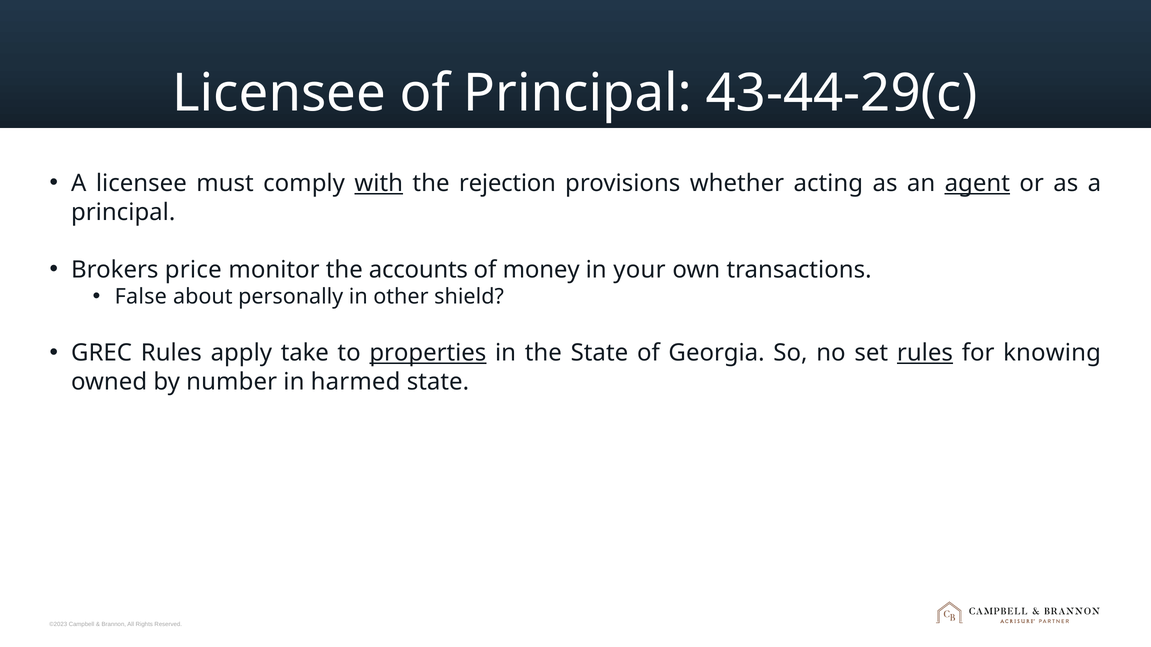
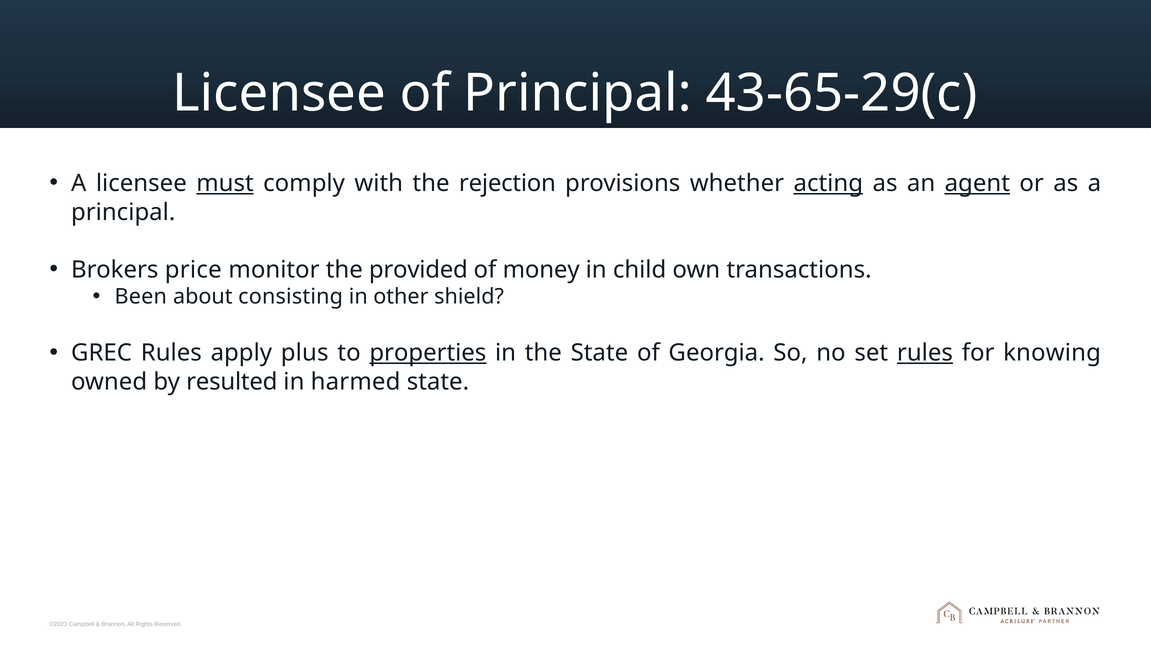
43-44-29(c: 43-44-29(c -> 43-65-29(c
must underline: none -> present
with underline: present -> none
acting underline: none -> present
accounts: accounts -> provided
your: your -> child
False: False -> Been
personally: personally -> consisting
take: take -> plus
number: number -> resulted
